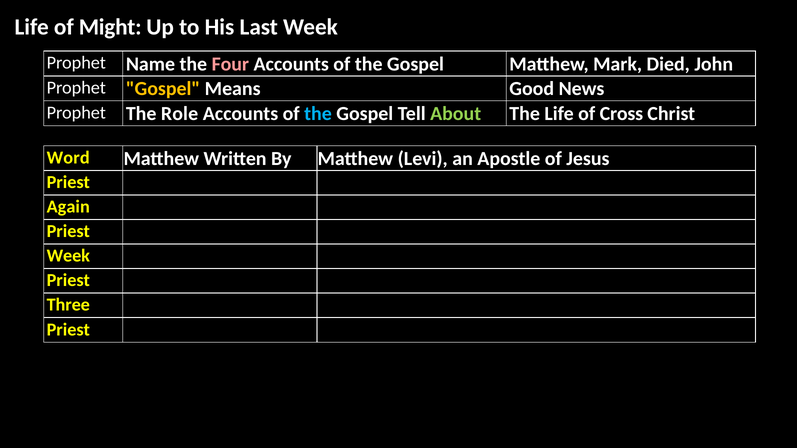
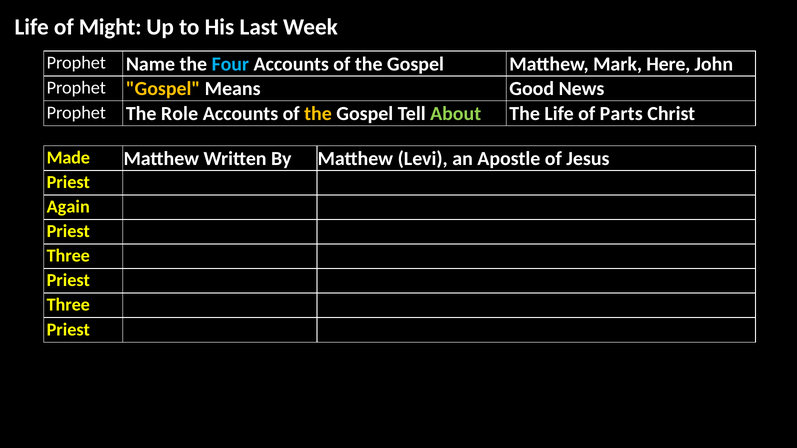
Four colour: pink -> light blue
Died: Died -> Here
the at (318, 114) colour: light blue -> yellow
Cross: Cross -> Parts
Word: Word -> Made
Week at (68, 256): Week -> Three
